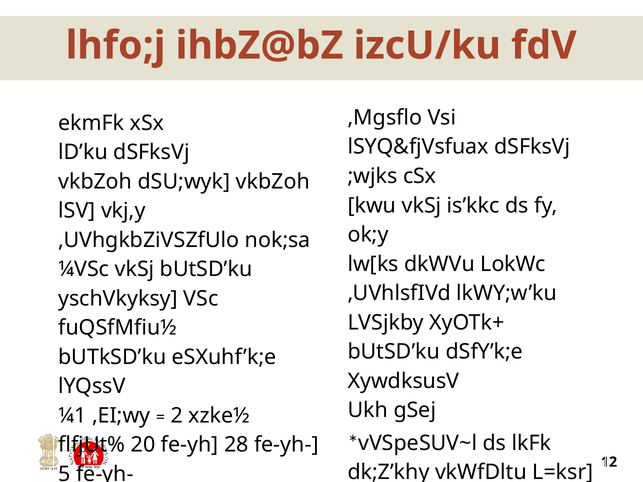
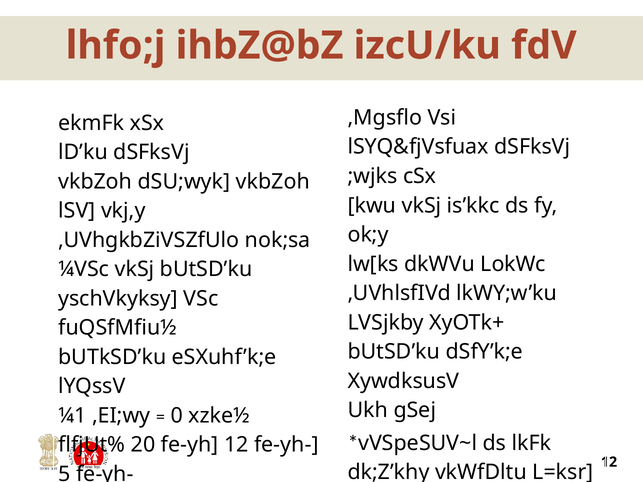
2: 2 -> 0
fe-yh 28: 28 -> 12
